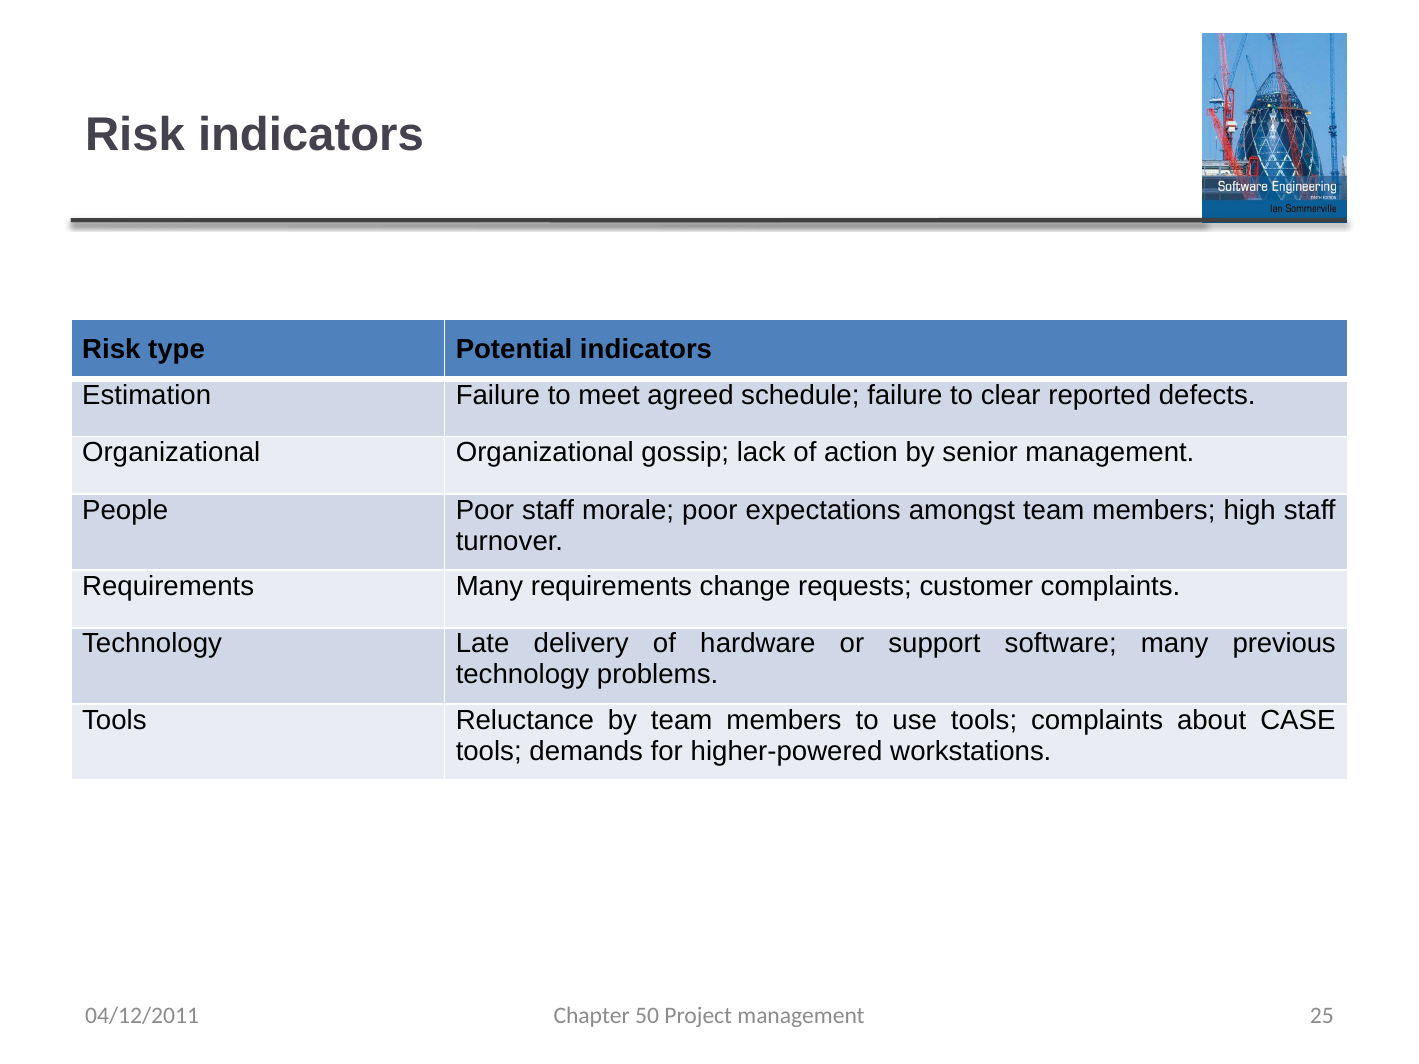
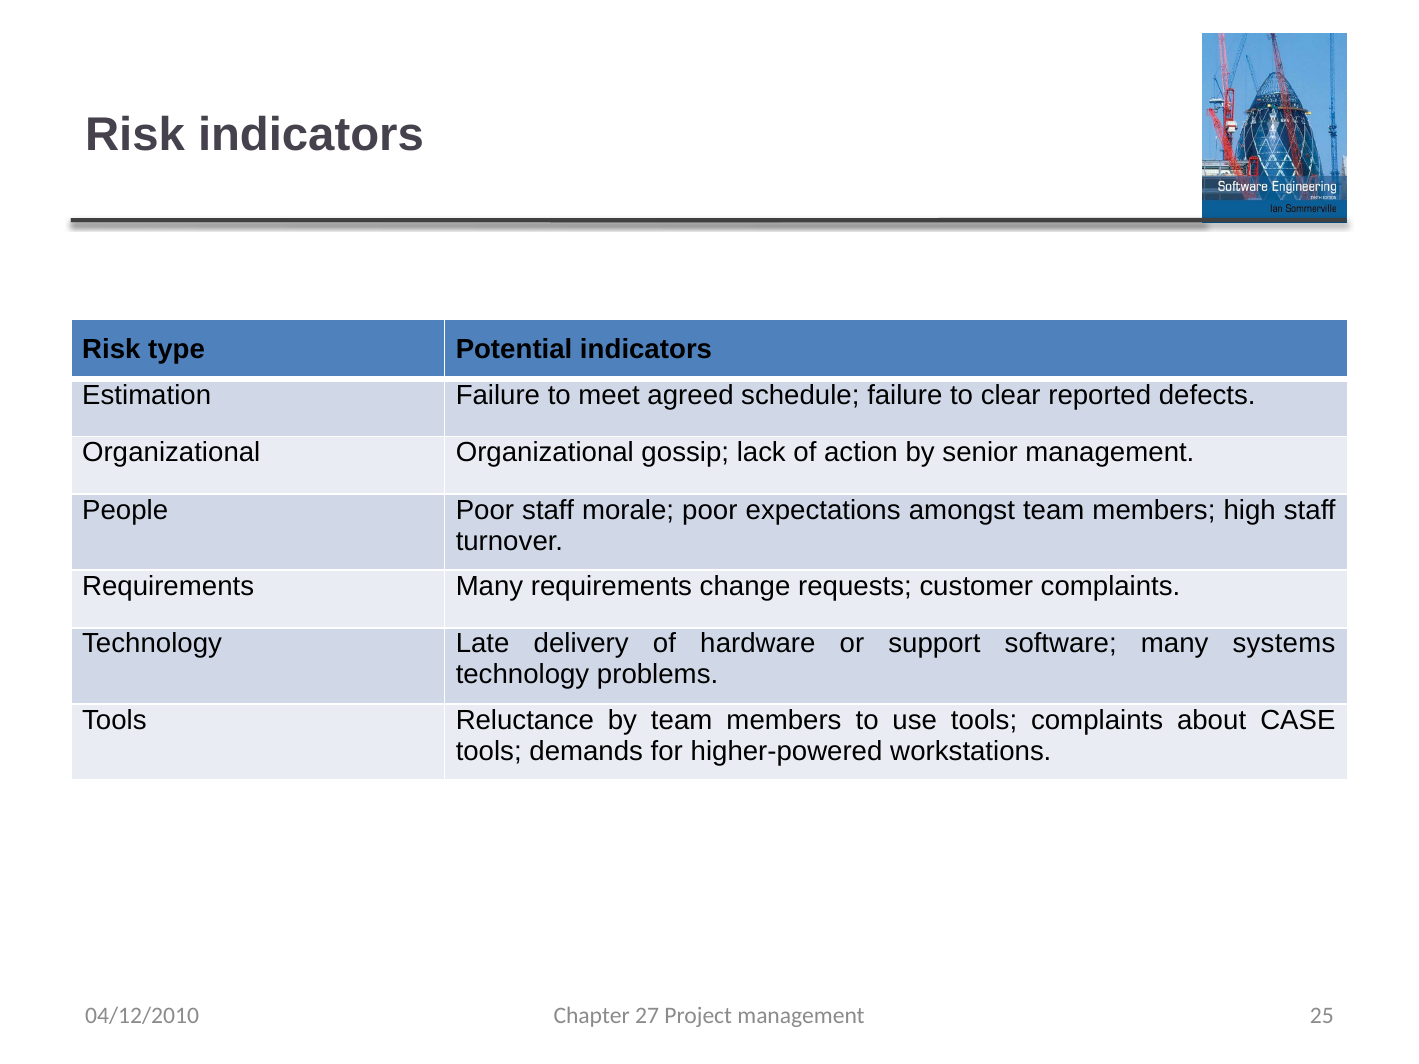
previous: previous -> systems
50: 50 -> 27
04/12/2011: 04/12/2011 -> 04/12/2010
